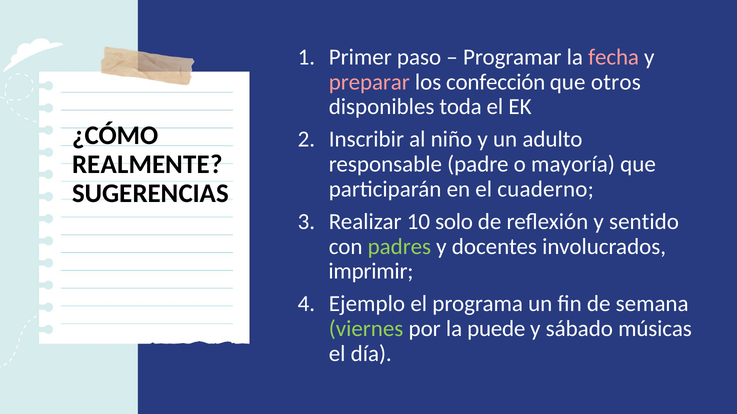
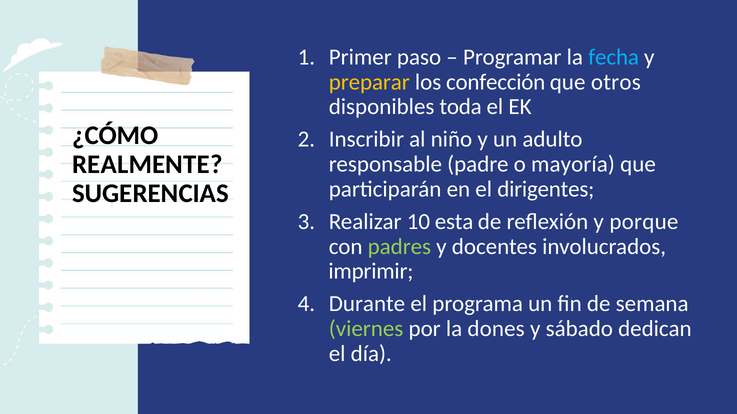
fecha colour: pink -> light blue
preparar colour: pink -> yellow
cuaderno: cuaderno -> dirigentes
solo: solo -> esta
sentido: sentido -> porque
Ejemplo: Ejemplo -> Durante
puede: puede -> dones
músicas: músicas -> dedican
